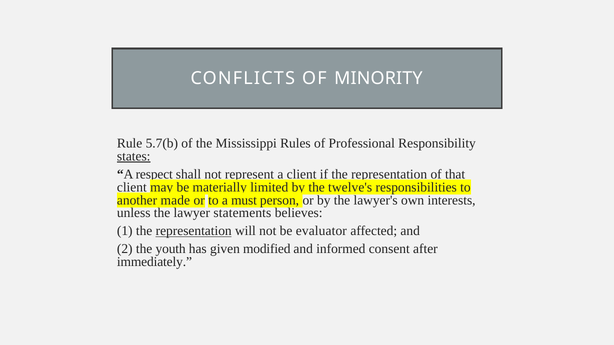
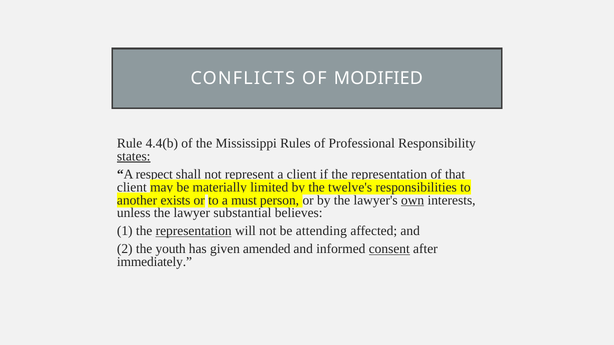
MINORITY: MINORITY -> MODIFIED
5.7(b: 5.7(b -> 4.4(b
made: made -> exists
own underline: none -> present
statements: statements -> substantial
evaluator: evaluator -> attending
modified: modified -> amended
consent underline: none -> present
